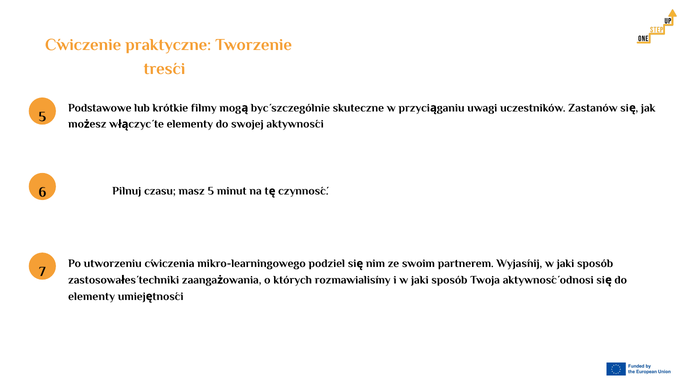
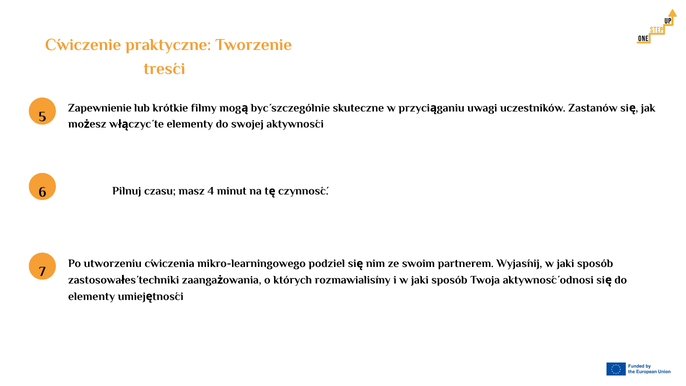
Podstawowe: Podstawowe -> Zapewnienie
masz 5: 5 -> 4
